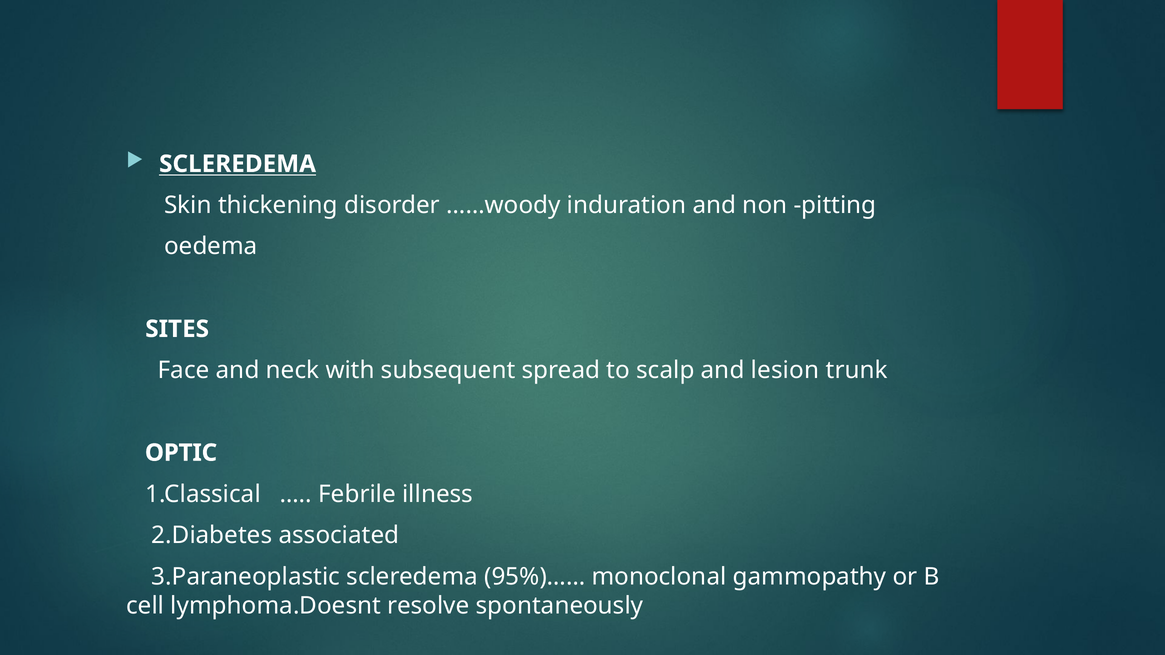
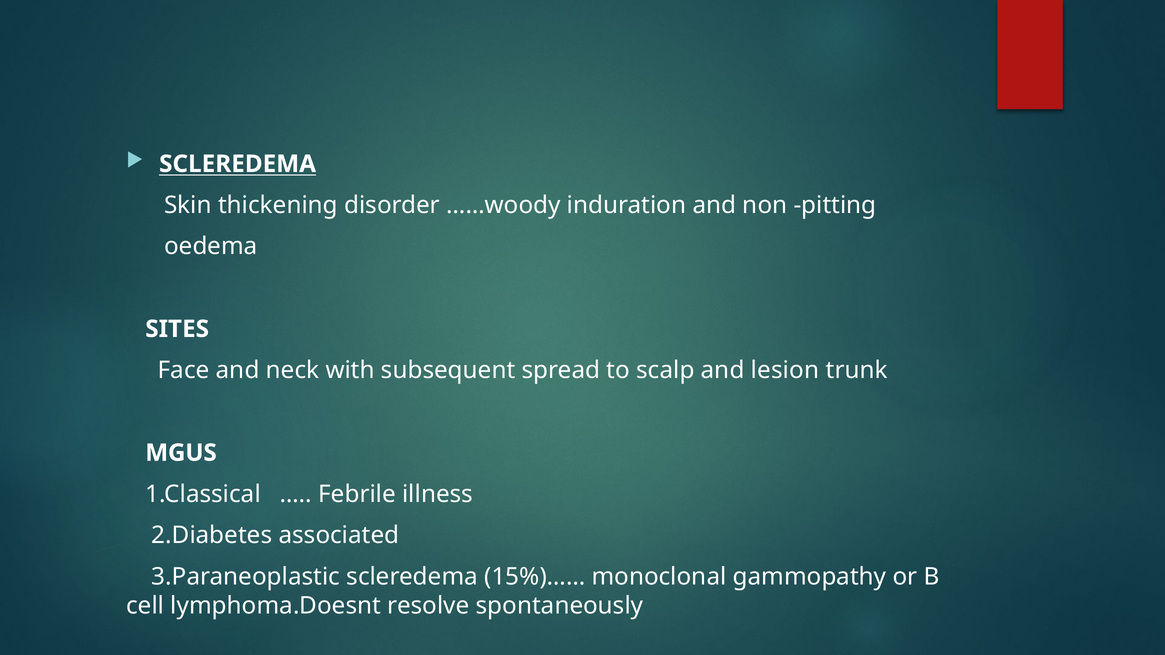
OPTIC: OPTIC -> MGUS
95%)……: 95%)…… -> 15%)……
